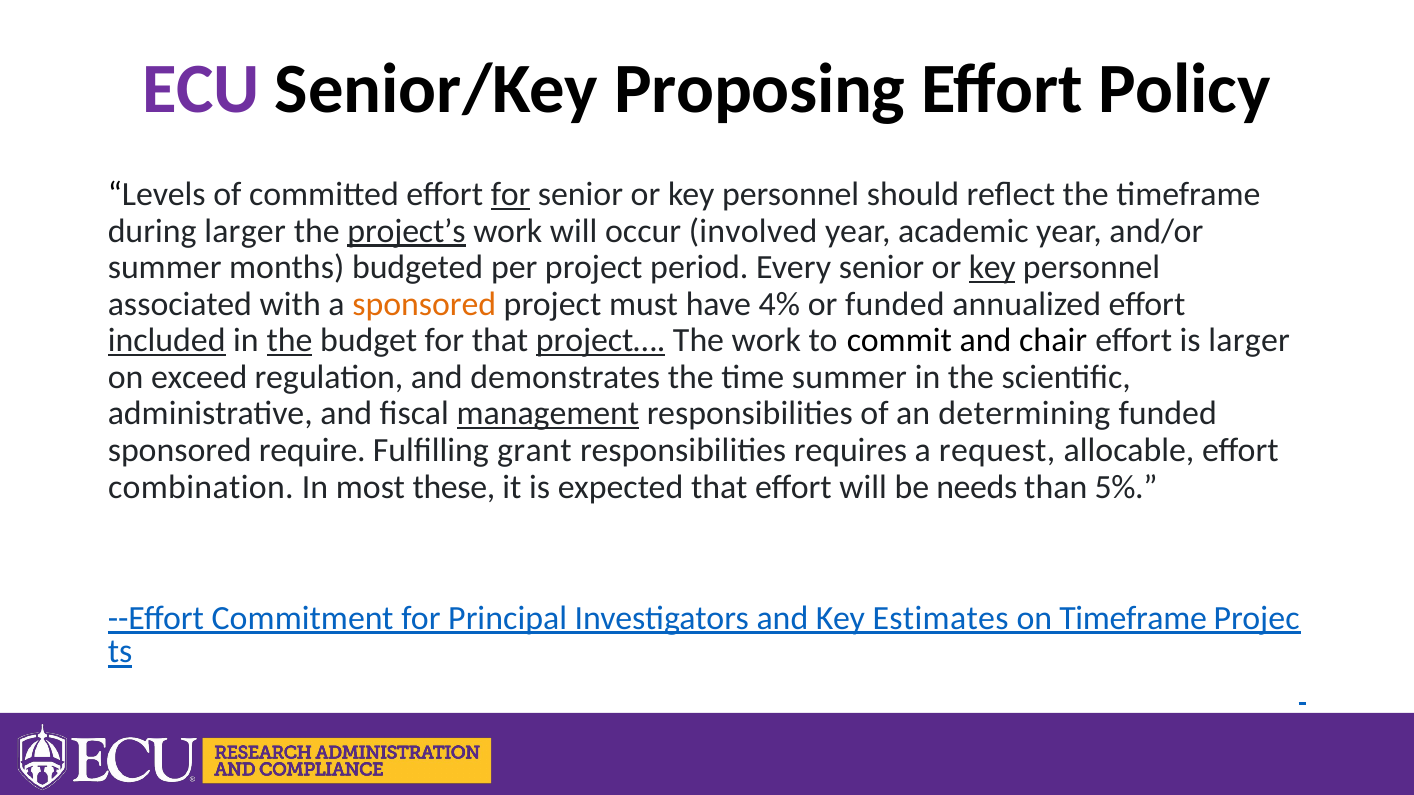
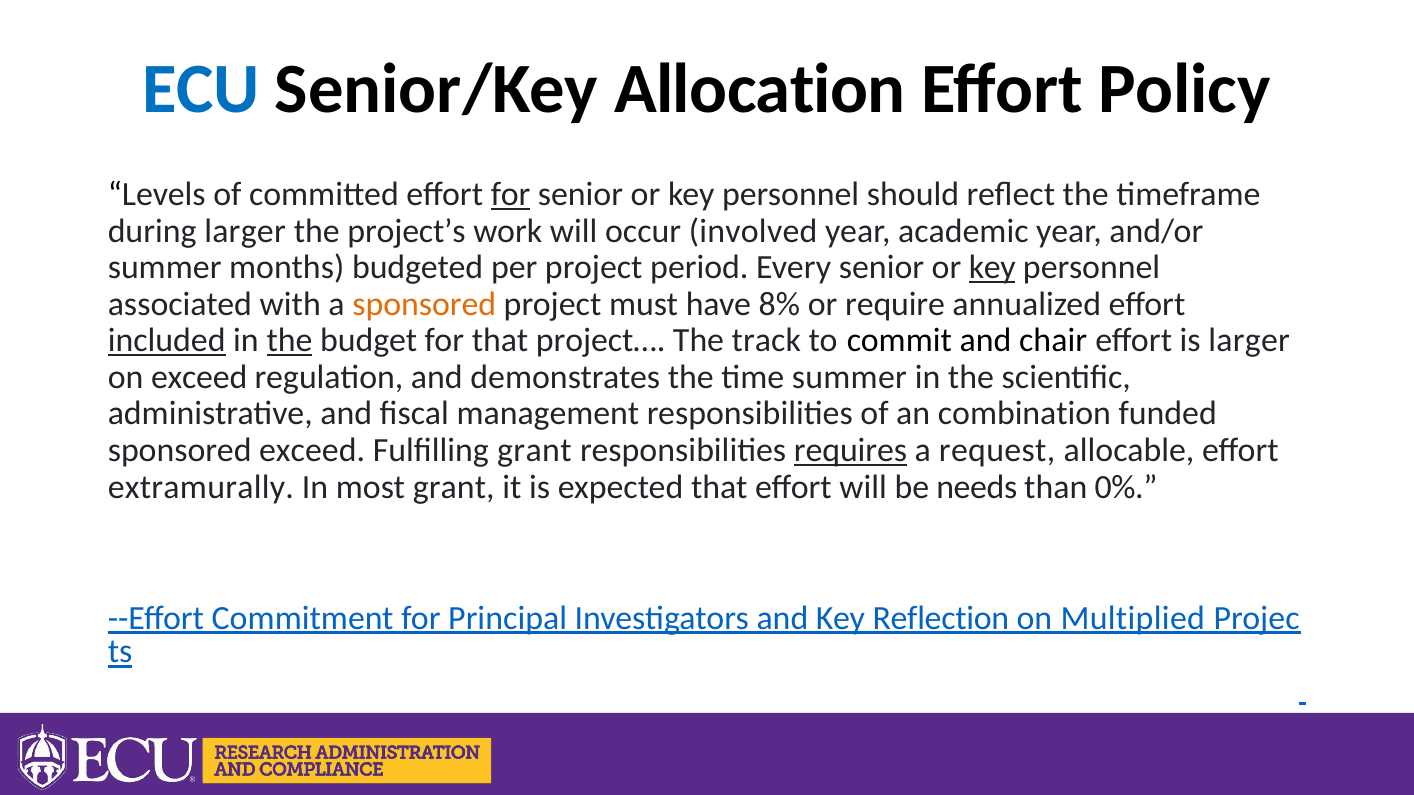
ECU colour: purple -> blue
Proposing: Proposing -> Allocation
project’s underline: present -> none
4%: 4% -> 8%
or funded: funded -> require
project… underline: present -> none
The work: work -> track
management underline: present -> none
determining: determining -> combination
sponsored require: require -> exceed
requires underline: none -> present
combination: combination -> extramurally
most these: these -> grant
5%: 5% -> 0%
Estimates: Estimates -> Reflection
on Timeframe: Timeframe -> Multiplied
